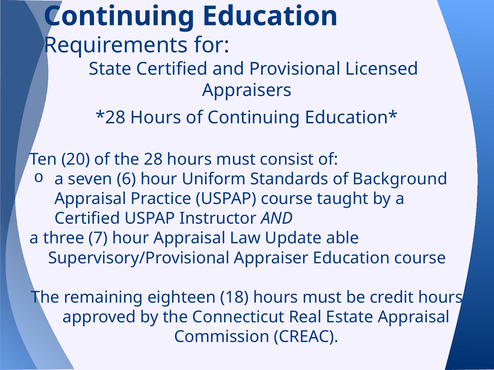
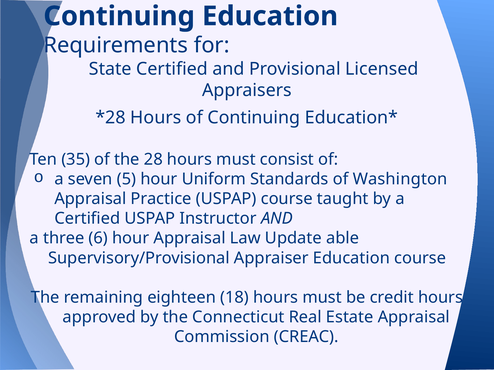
20: 20 -> 35
6: 6 -> 5
Background: Background -> Washington
7: 7 -> 6
